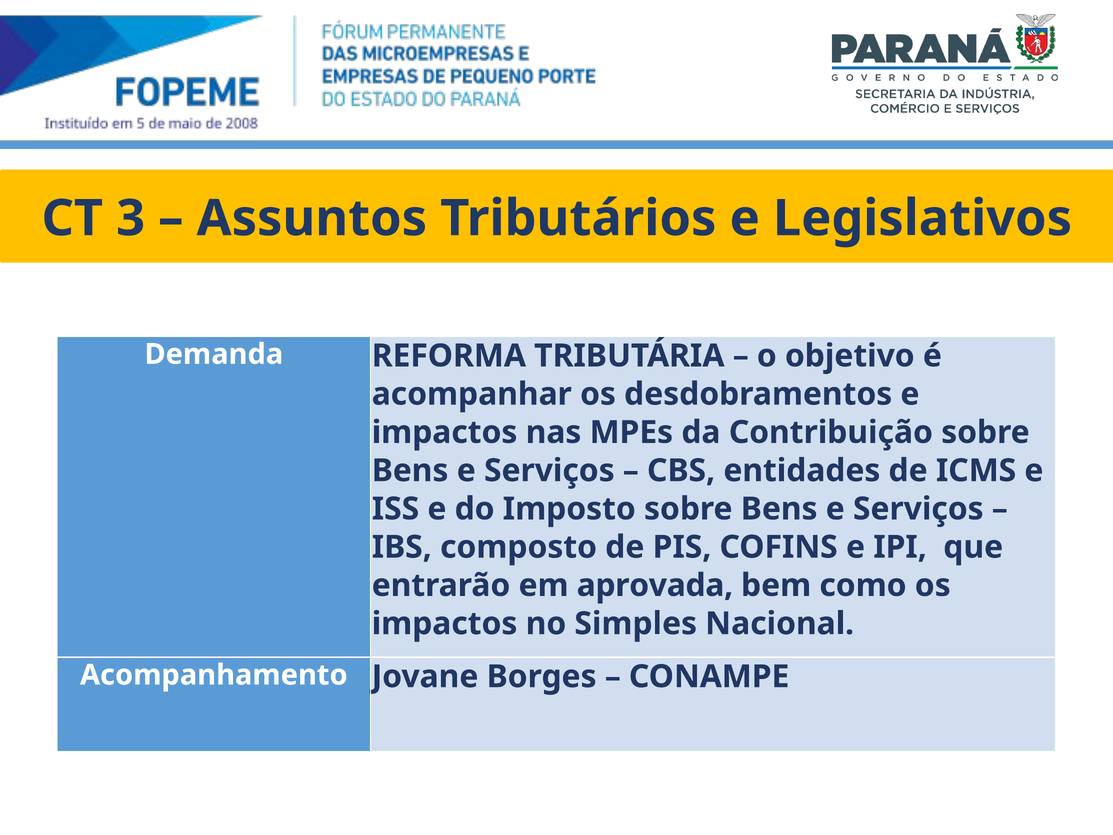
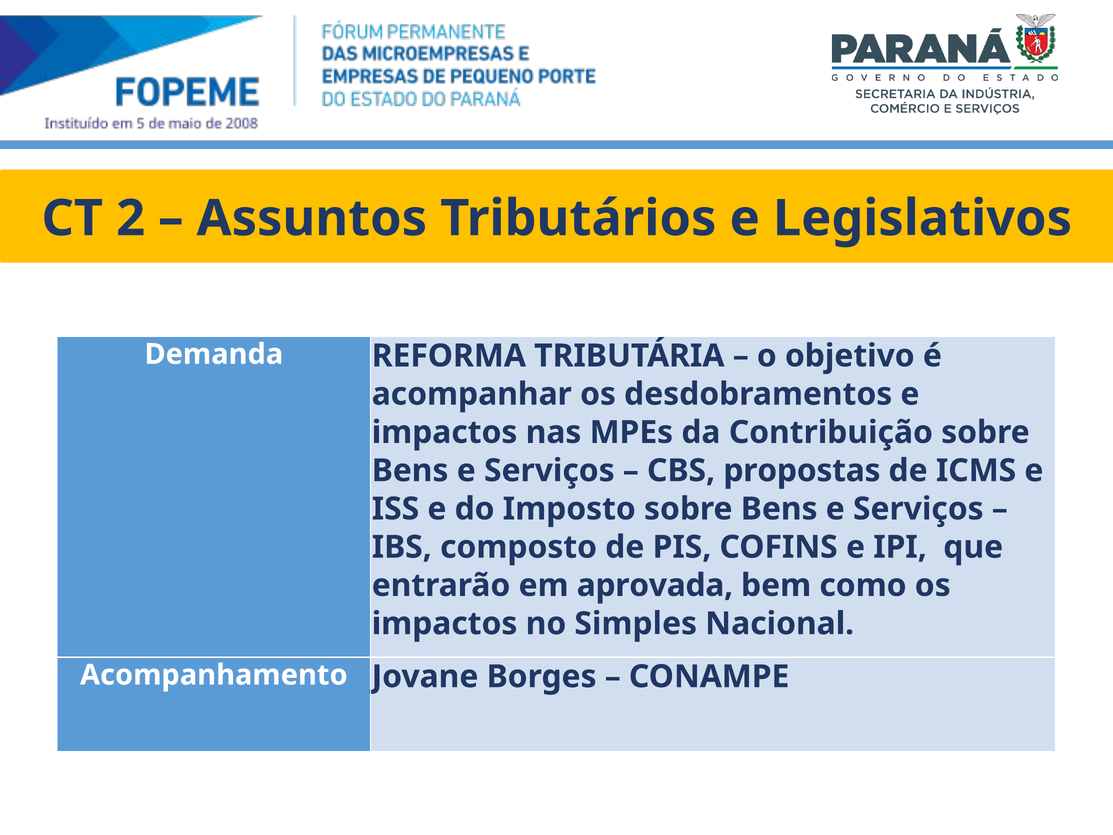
3: 3 -> 2
entidades: entidades -> propostas
